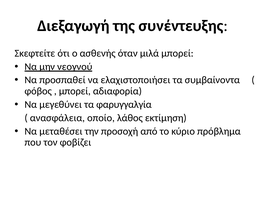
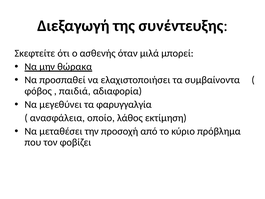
νεογνού: νεογνού -> θώρακα
μπορεί at (75, 91): μπορεί -> παιδιά
